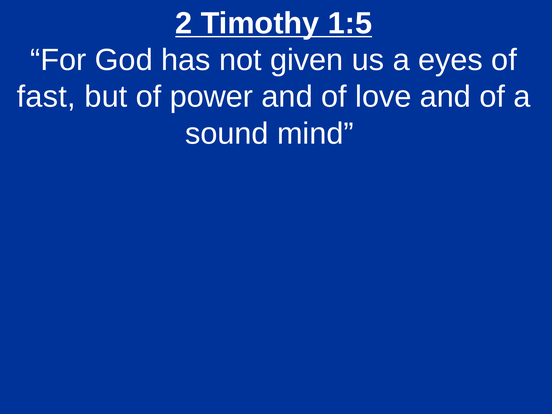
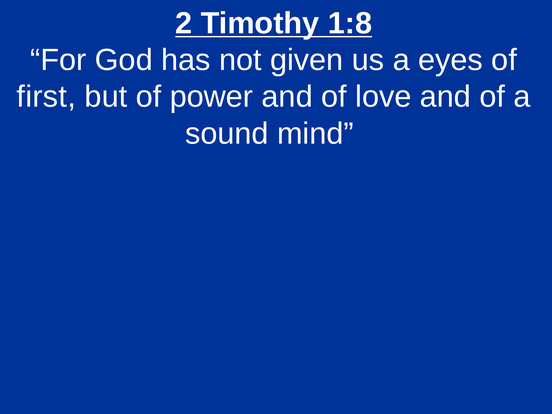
1:5: 1:5 -> 1:8
fast: fast -> first
